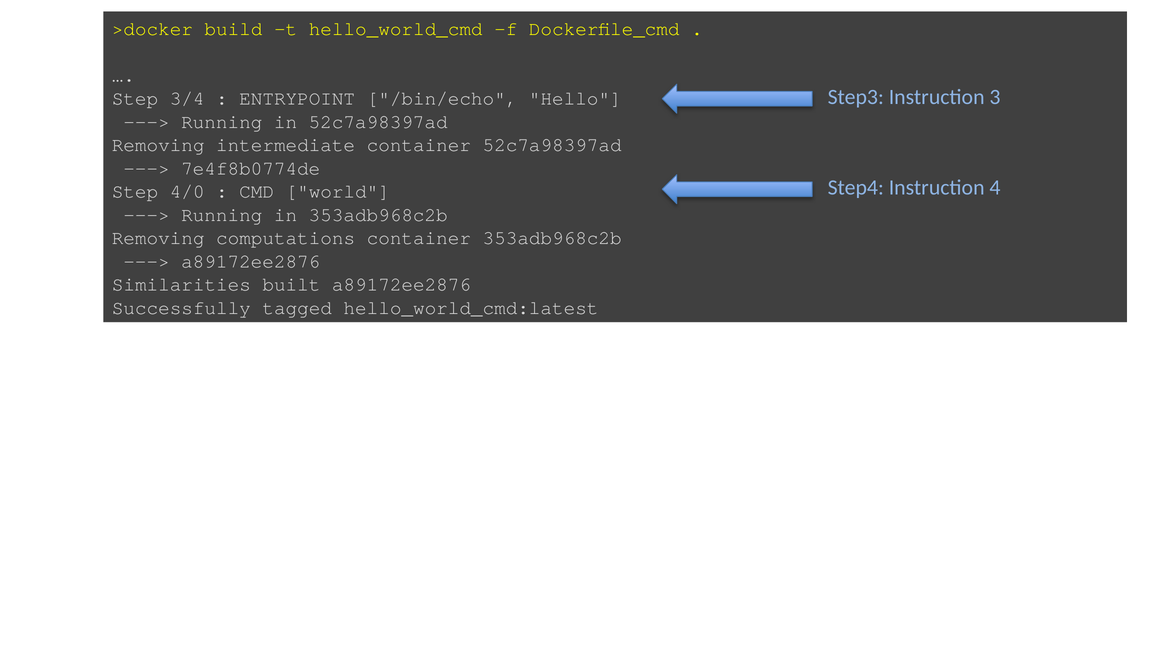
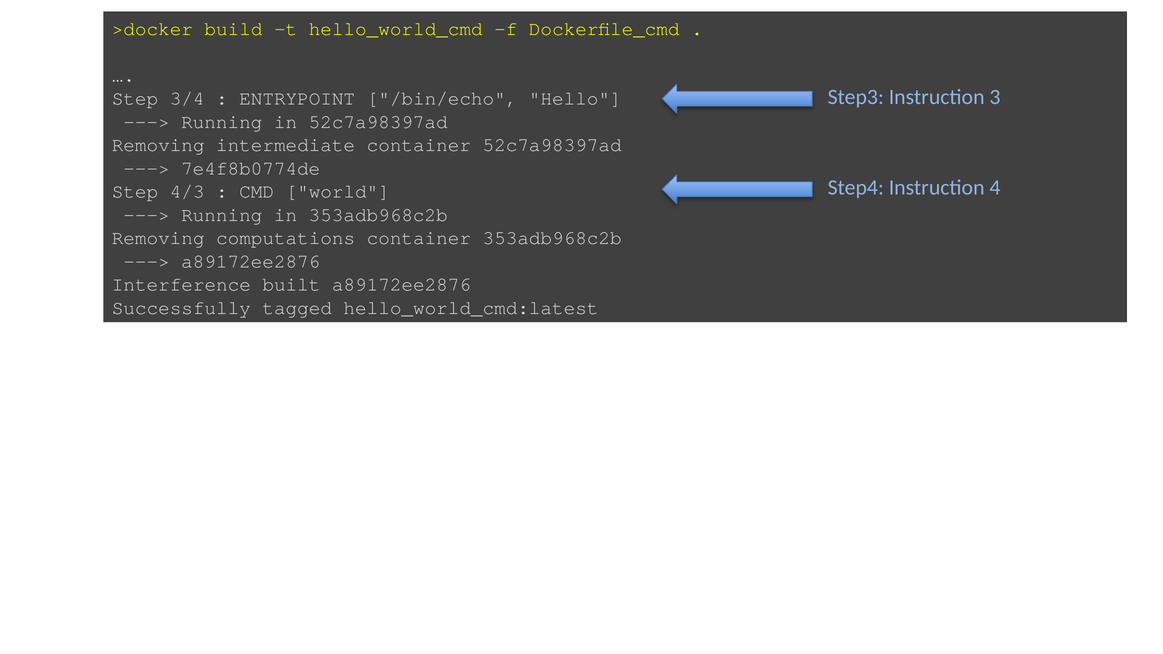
4/0: 4/0 -> 4/3
Similarities: Similarities -> Interference
